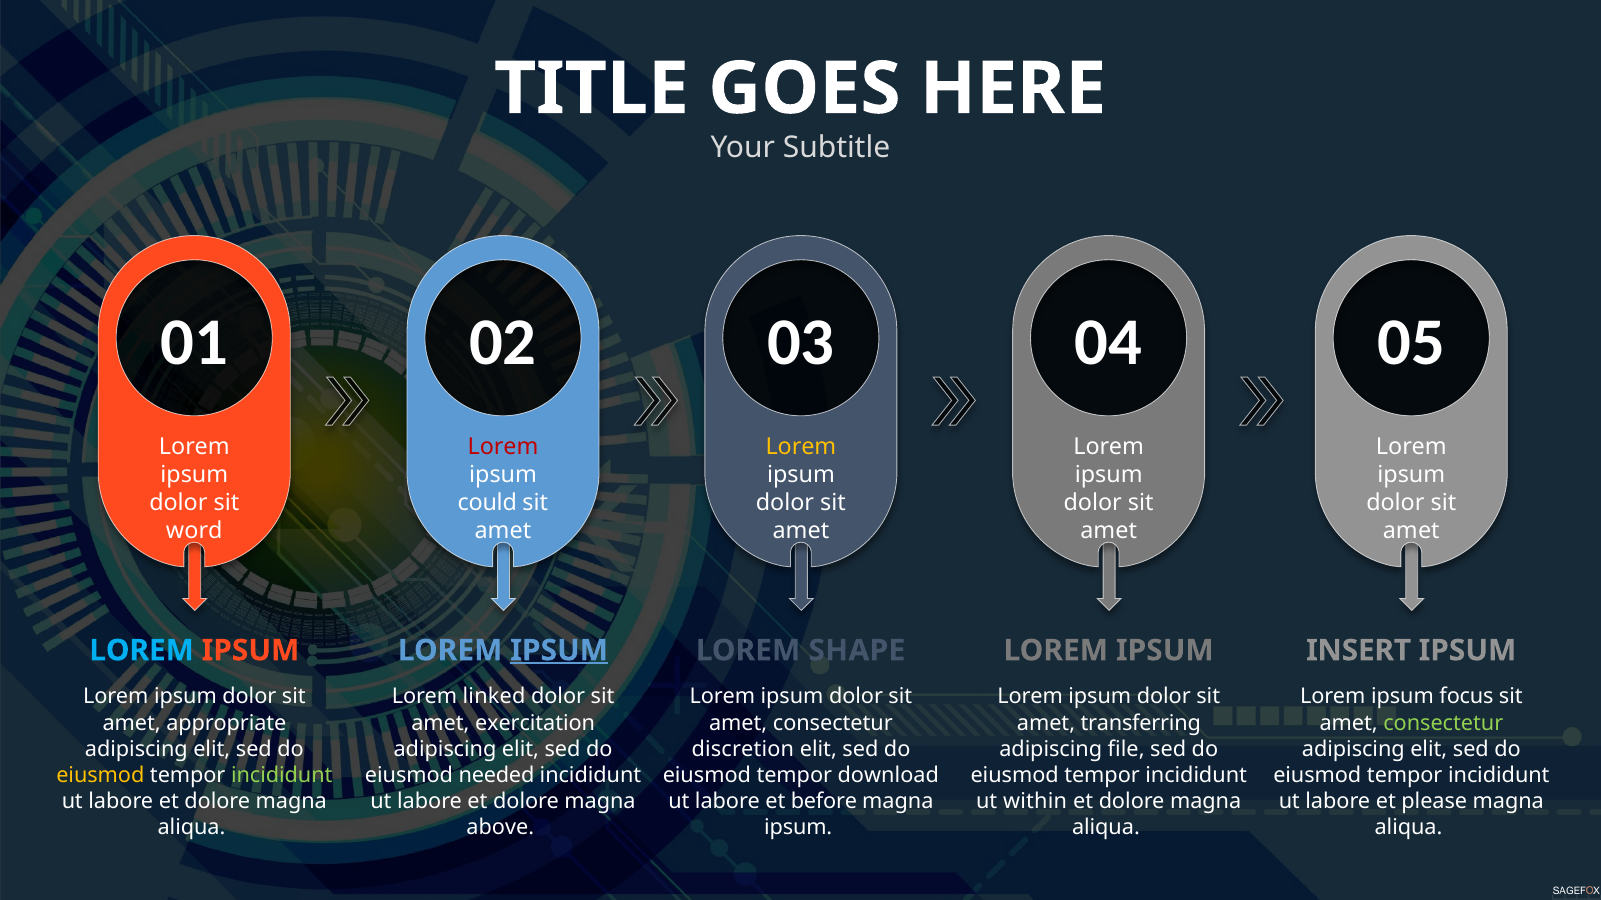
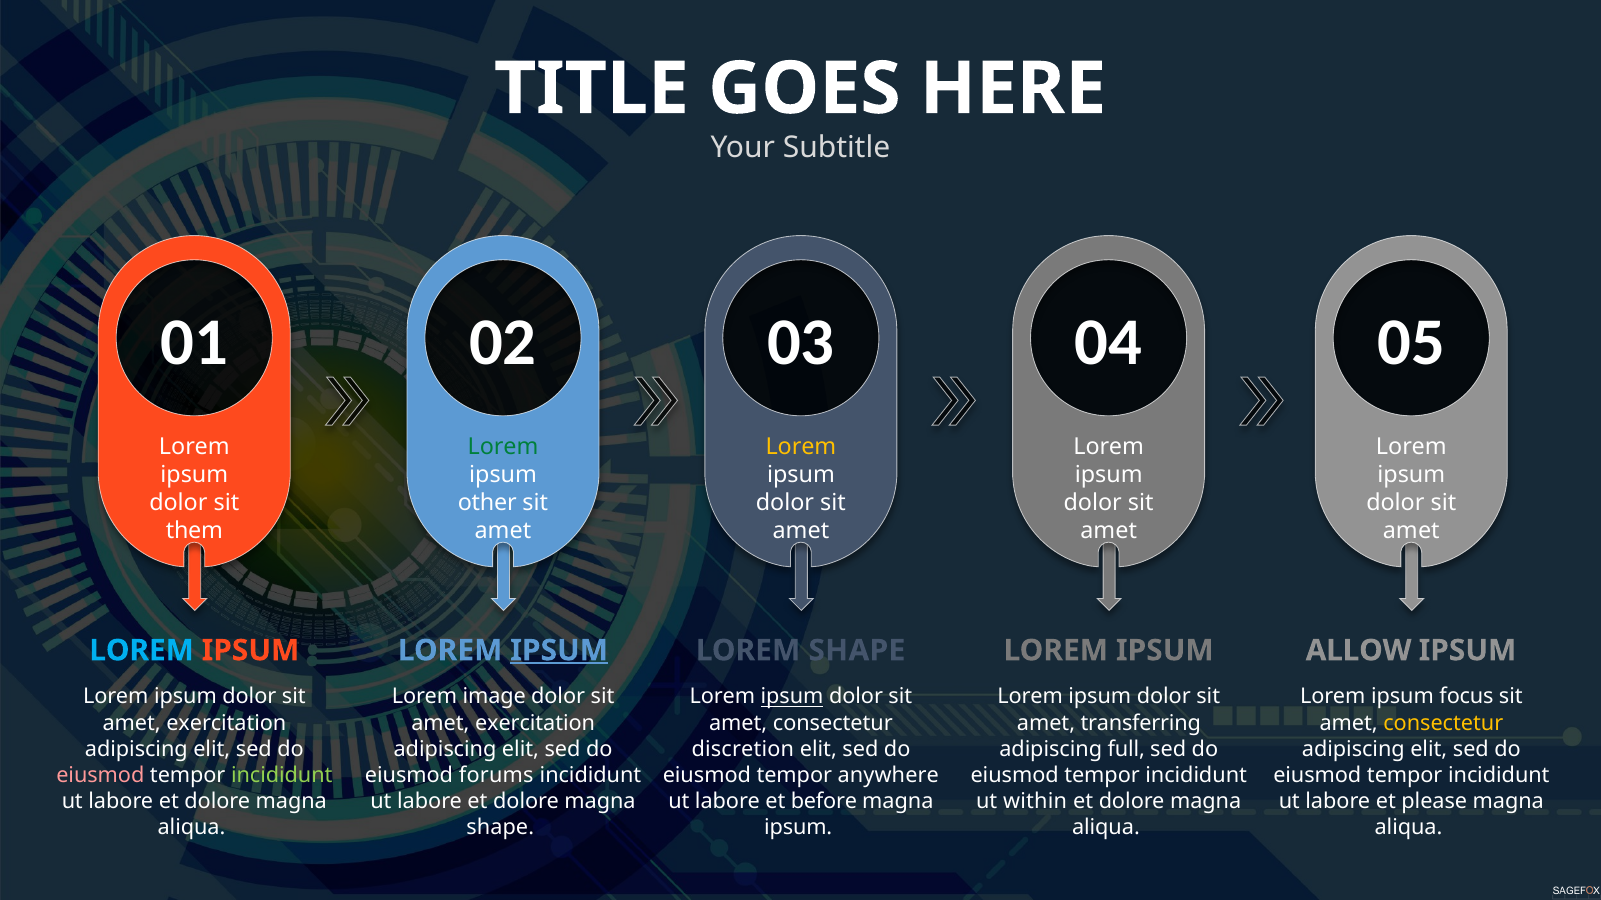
Lorem at (503, 447) colour: red -> green
could: could -> other
word: word -> them
INSERT: INSERT -> ALLOW
linked: linked -> image
ipsum at (792, 697) underline: none -> present
appropriate at (226, 723): appropriate -> exercitation
consectetur at (1443, 723) colour: light green -> yellow
file: file -> full
eiusmod at (100, 775) colour: yellow -> pink
needed: needed -> forums
download: download -> anywhere
above at (500, 827): above -> shape
